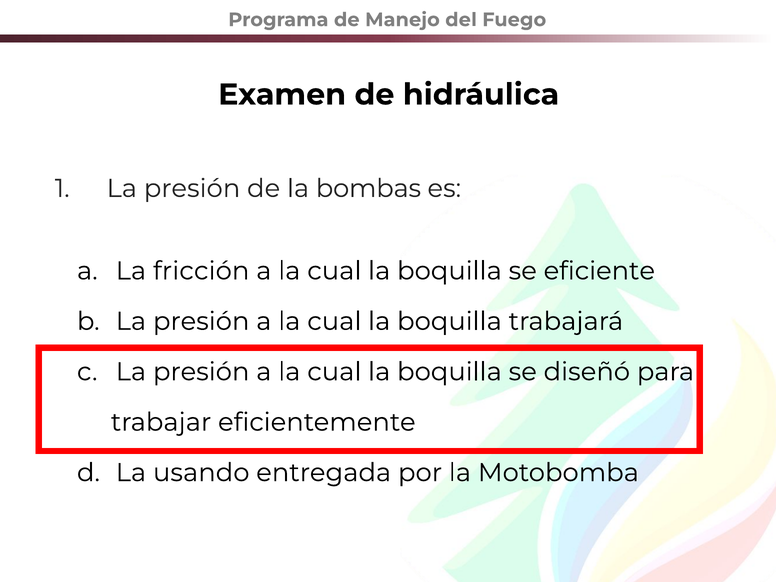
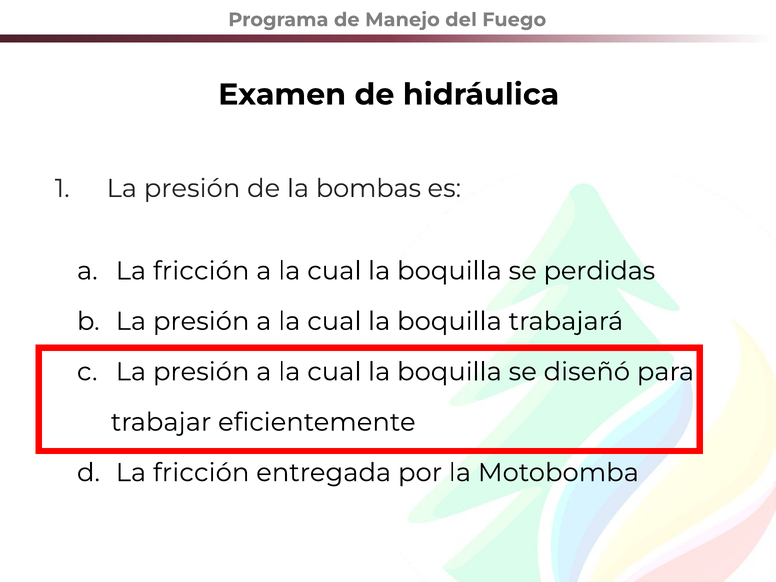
eficiente: eficiente -> perdidas
usando at (201, 473): usando -> fricción
